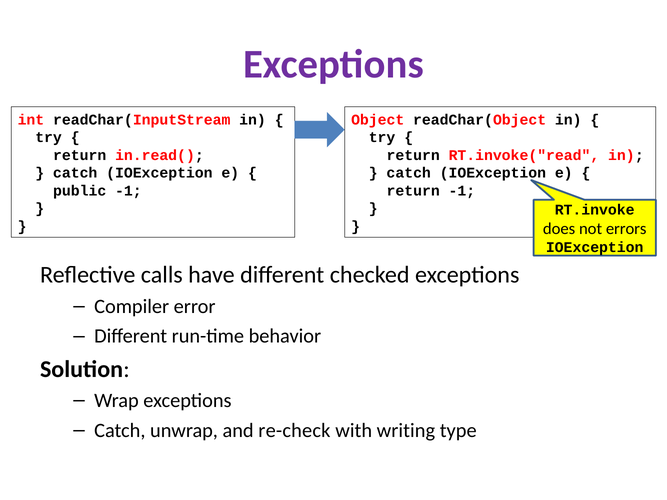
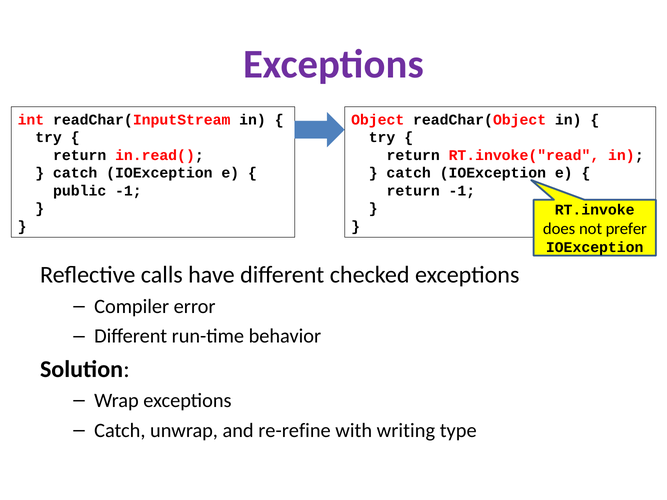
errors: errors -> prefer
re-check: re-check -> re-refine
